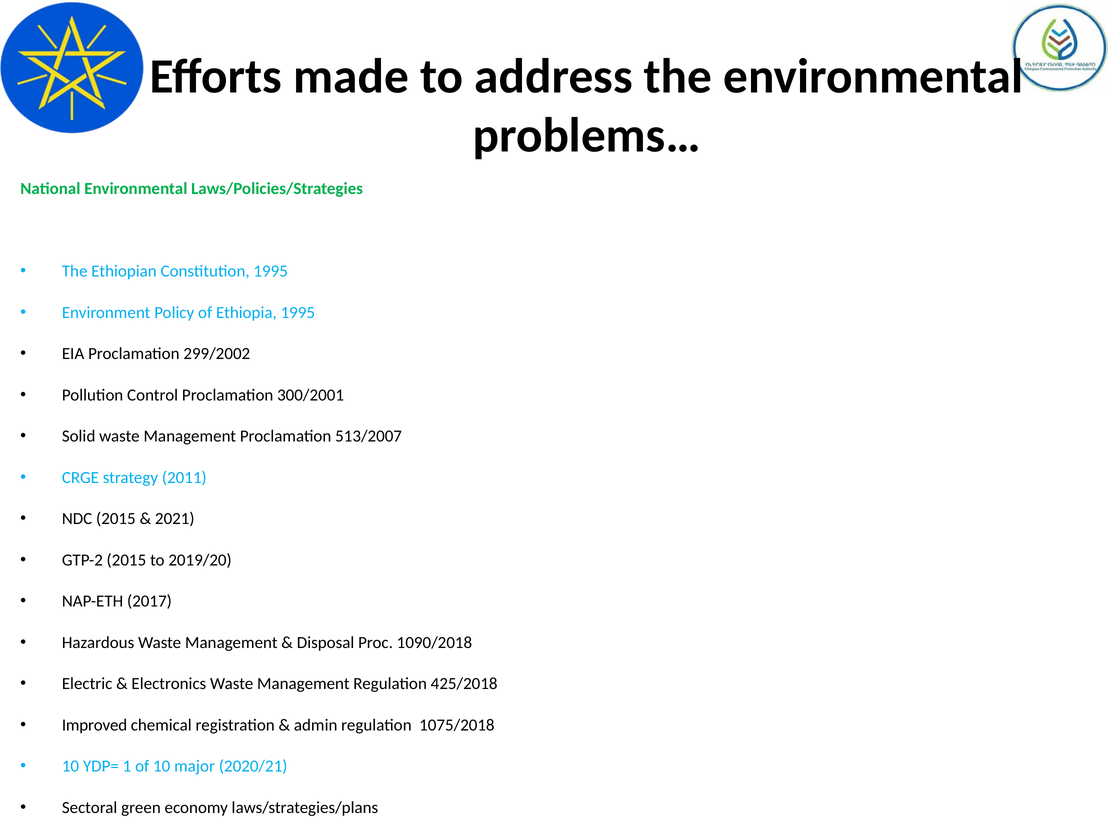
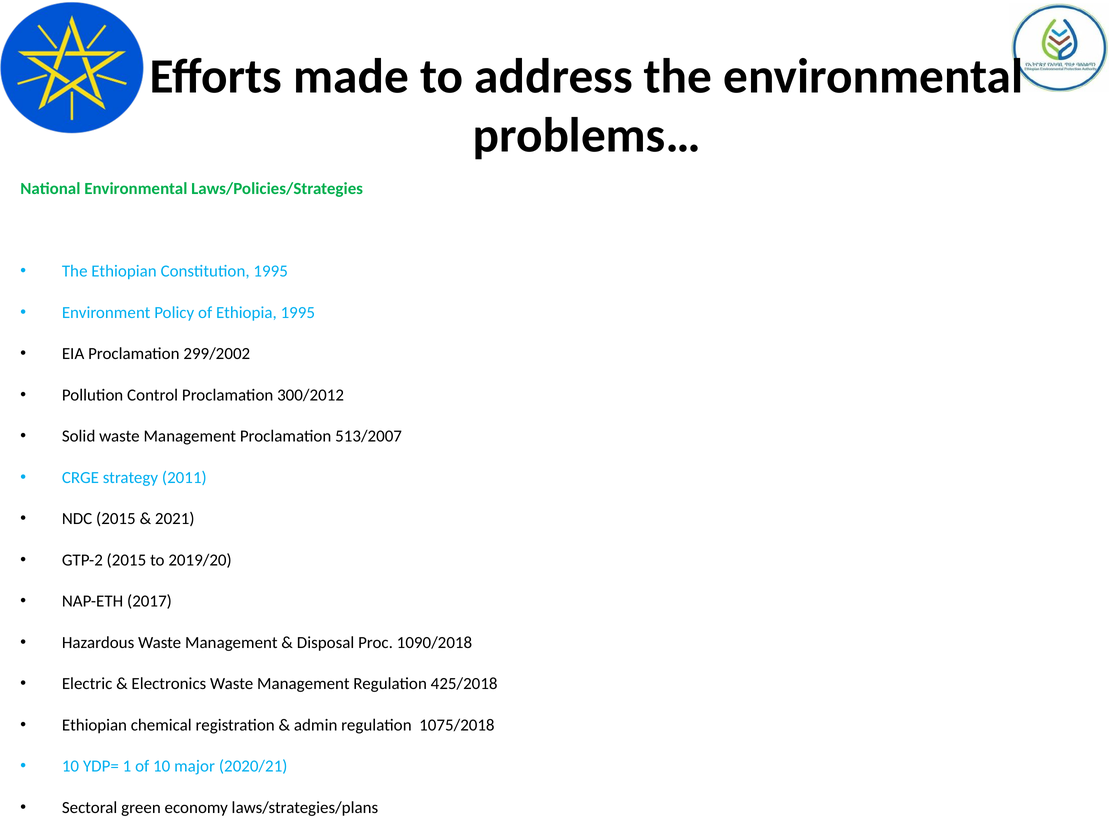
300/2001: 300/2001 -> 300/2012
Improved at (95, 726): Improved -> Ethiopian
